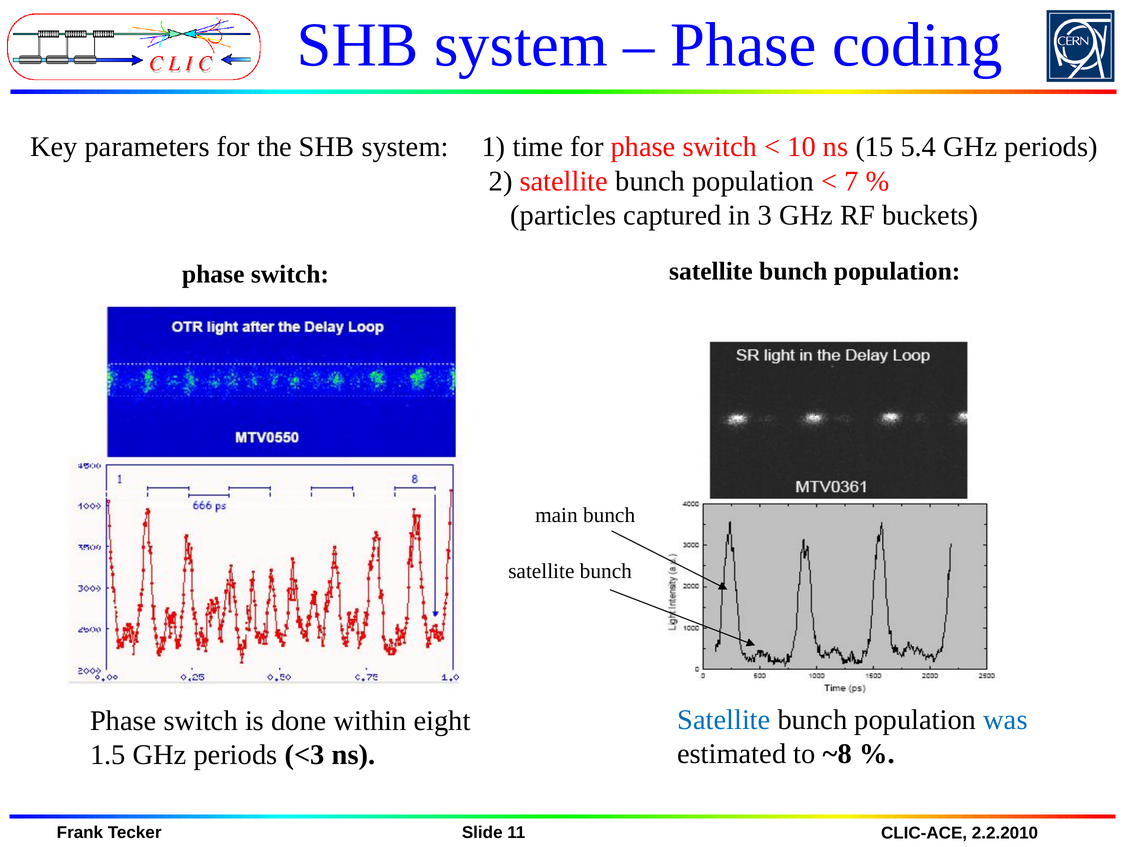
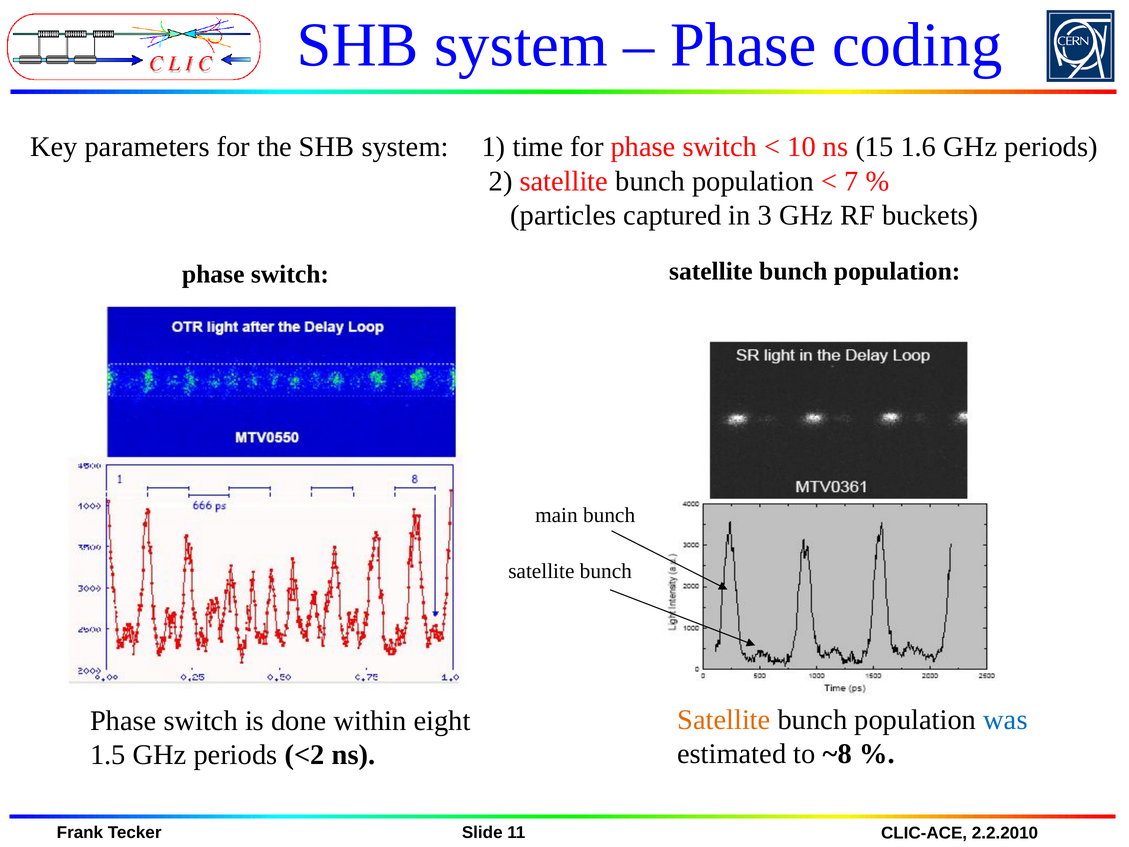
5.4: 5.4 -> 1.6
Satellite at (724, 720) colour: blue -> orange
<3: <3 -> <2
